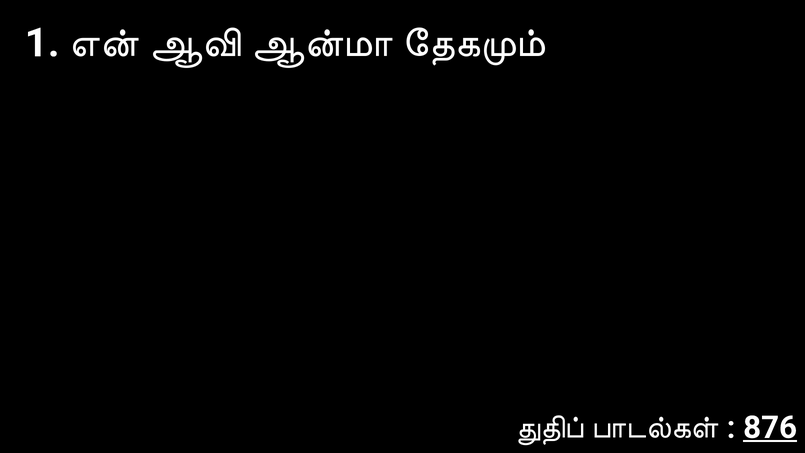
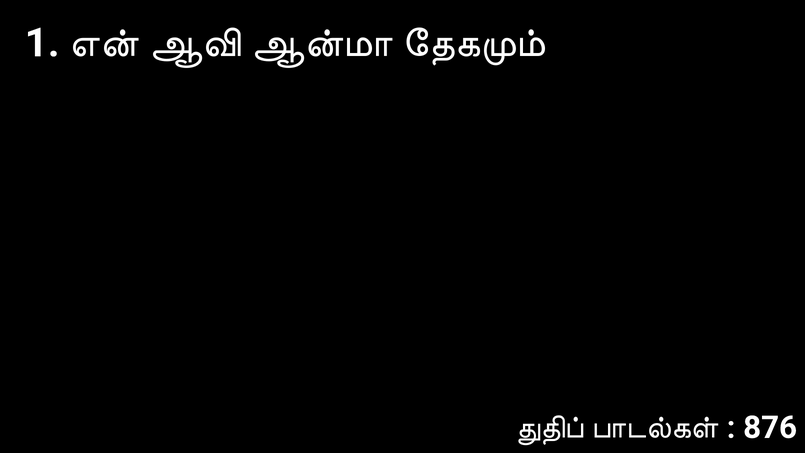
876 underline: present -> none
